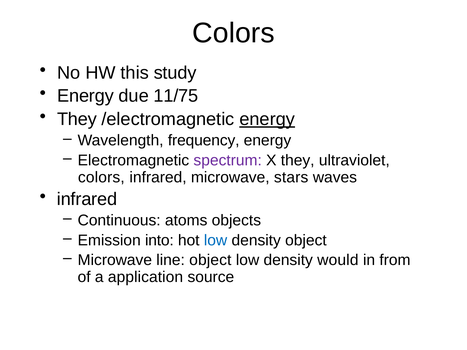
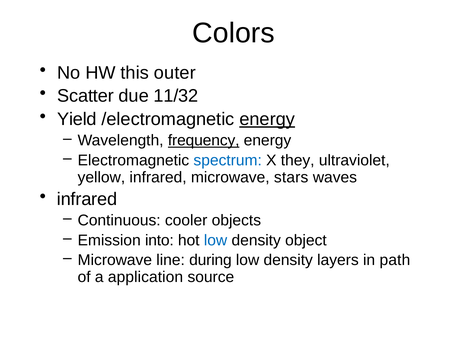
study: study -> outer
Energy at (85, 96): Energy -> Scatter
11/75: 11/75 -> 11/32
They at (77, 119): They -> Yield
frequency underline: none -> present
spectrum colour: purple -> blue
colors at (101, 177): colors -> yellow
atoms: atoms -> cooler
line object: object -> during
would: would -> layers
from: from -> path
